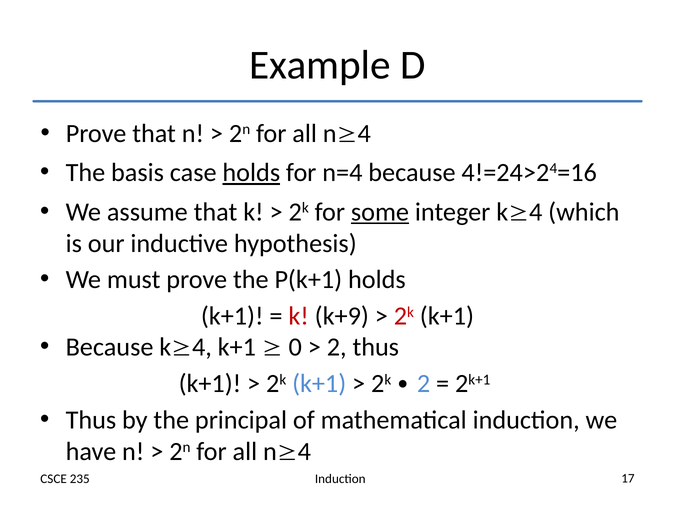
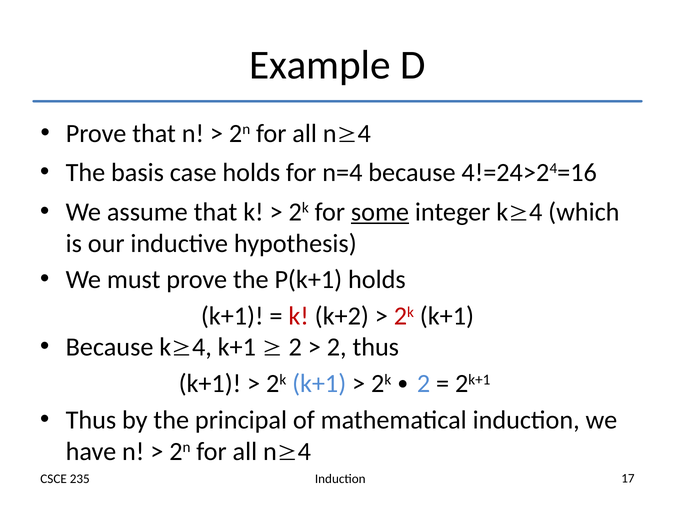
holds at (251, 173) underline: present -> none
k+9: k+9 -> k+2
0 at (295, 347): 0 -> 2
